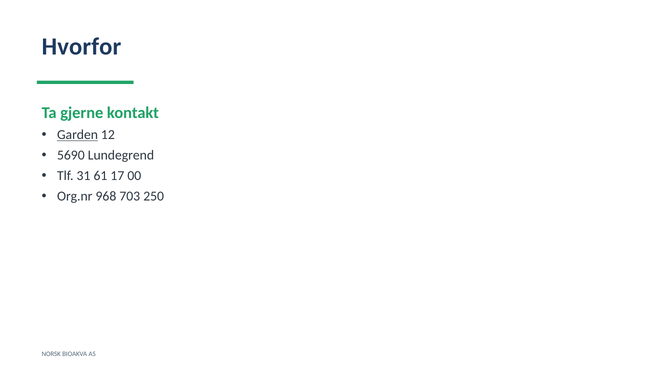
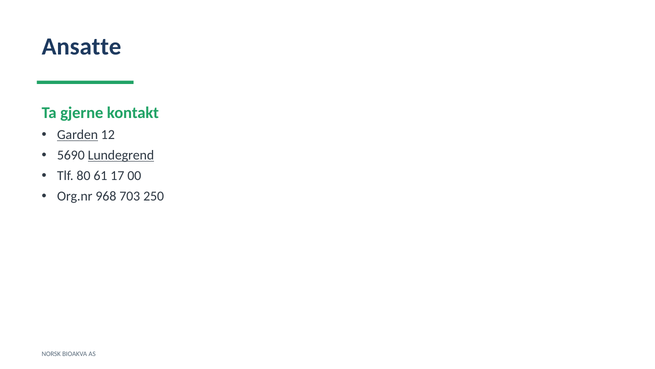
Hvorfor: Hvorfor -> Ansatte
Lundegrend underline: none -> present
31: 31 -> 80
